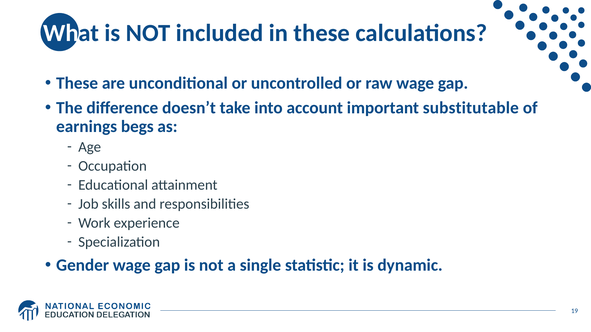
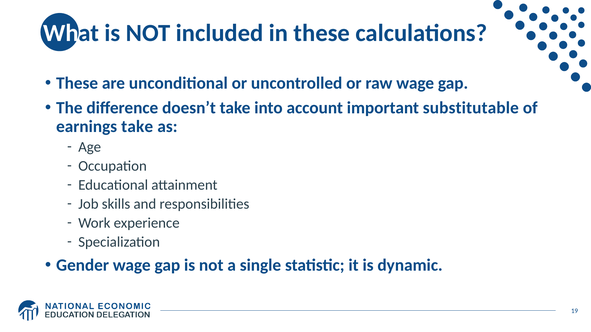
earnings begs: begs -> take
